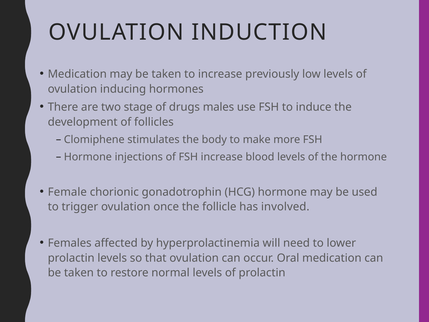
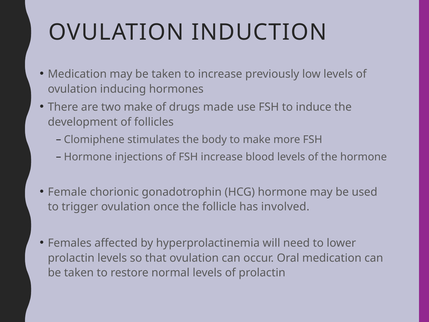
two stage: stage -> make
males: males -> made
